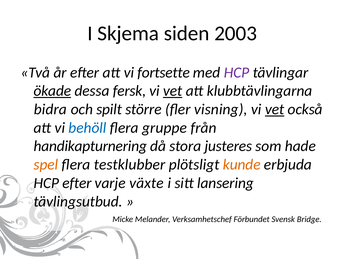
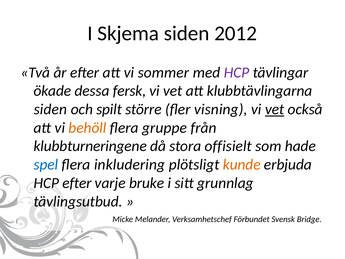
2003: 2003 -> 2012
fortsette: fortsette -> sommer
ökade underline: present -> none
vet at (173, 91) underline: present -> none
bidra at (50, 109): bidra -> siden
behöll colour: blue -> orange
handikapturnering: handikapturnering -> klubbturneringene
justeres: justeres -> offisielt
spel colour: orange -> blue
testklubber: testklubber -> inkludering
växte: växte -> bruke
lansering: lansering -> grunnlag
